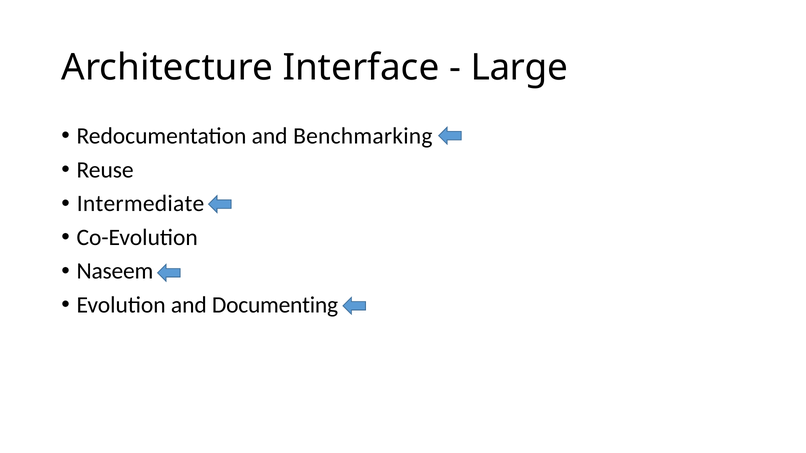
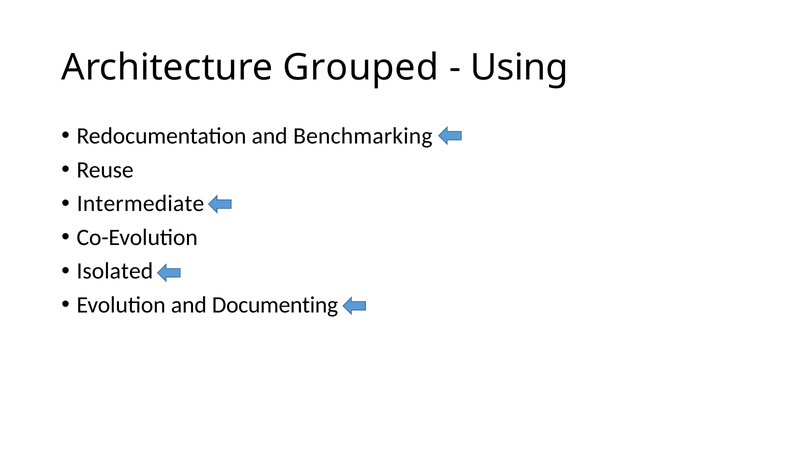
Interface: Interface -> Grouped
Large: Large -> Using
Naseem: Naseem -> Isolated
